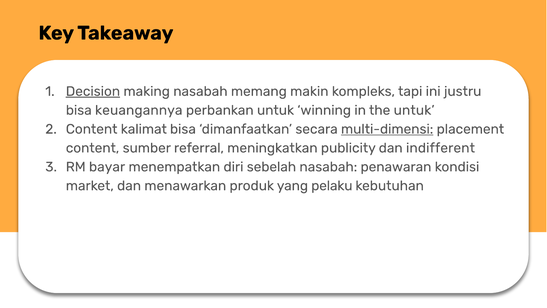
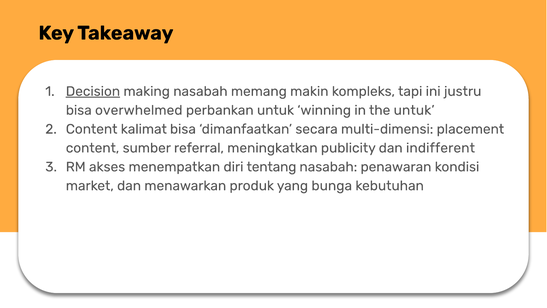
keuangannya: keuangannya -> overwhelmed
multi-dimensi underline: present -> none
bayar: bayar -> akses
sebelah: sebelah -> tentang
pelaku: pelaku -> bunga
